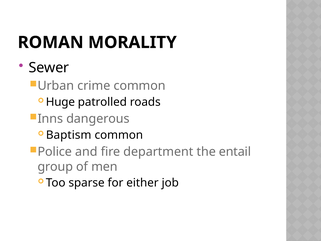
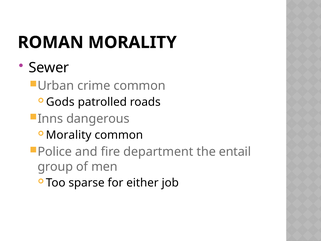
Huge: Huge -> Gods
Baptism at (69, 135): Baptism -> Morality
